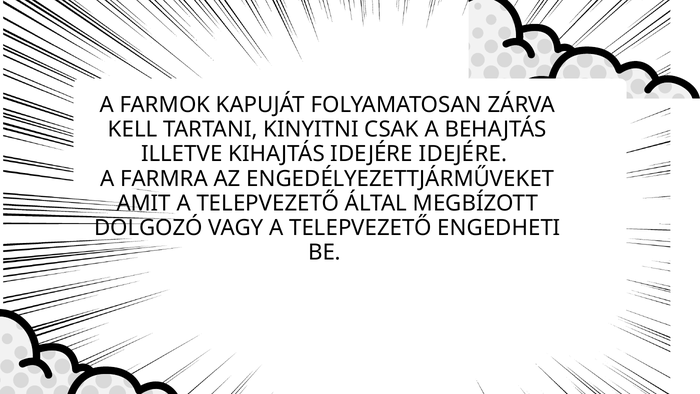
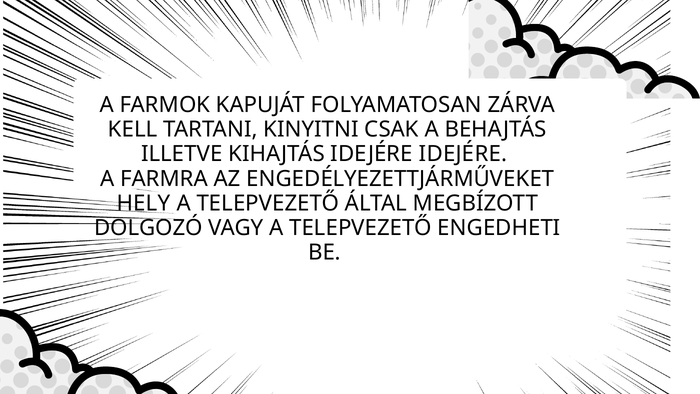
AMIT: AMIT -> HELY
